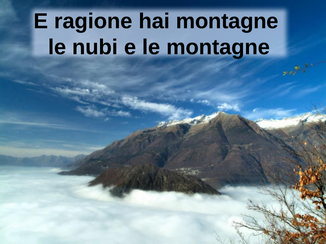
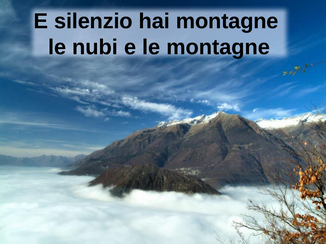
ragione: ragione -> silenzio
